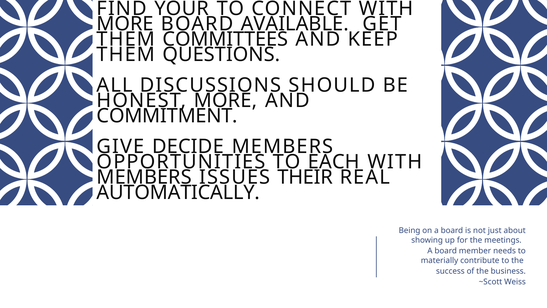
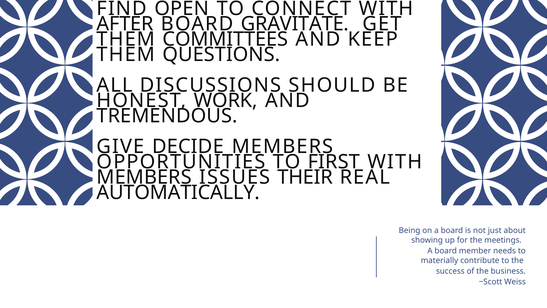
YOUR: YOUR -> OPEN
MORE at (125, 24): MORE -> AFTER
AVAILABLE: AVAILABLE -> GRAVITATE
HONEST MORE: MORE -> WORK
COMMITMENT: COMMITMENT -> TREMENDOUS
EACH: EACH -> FIRST
